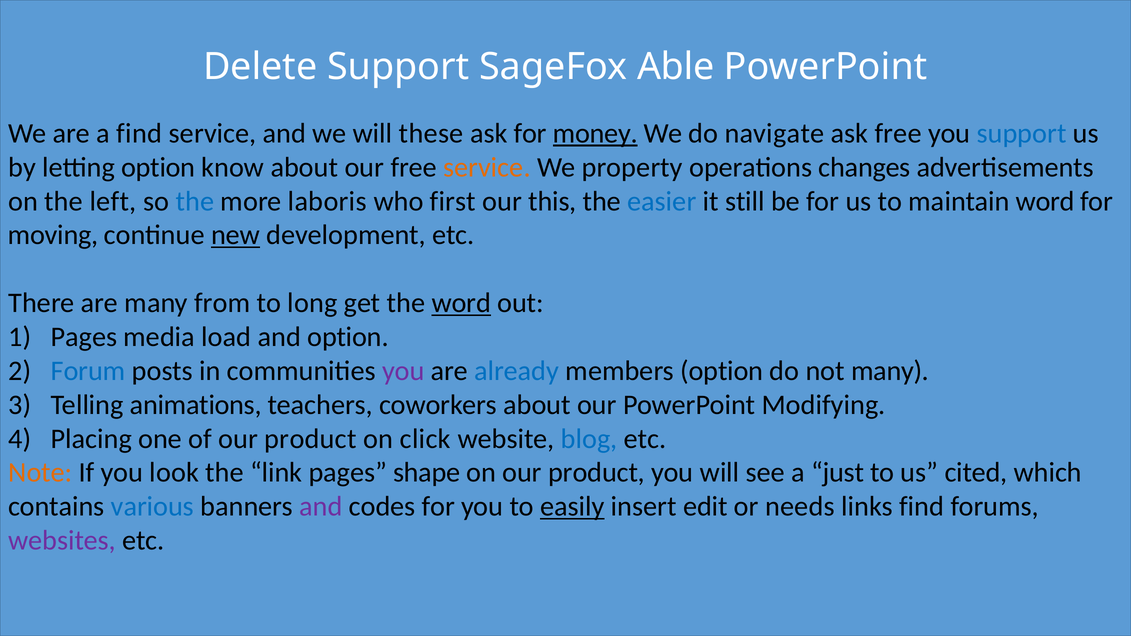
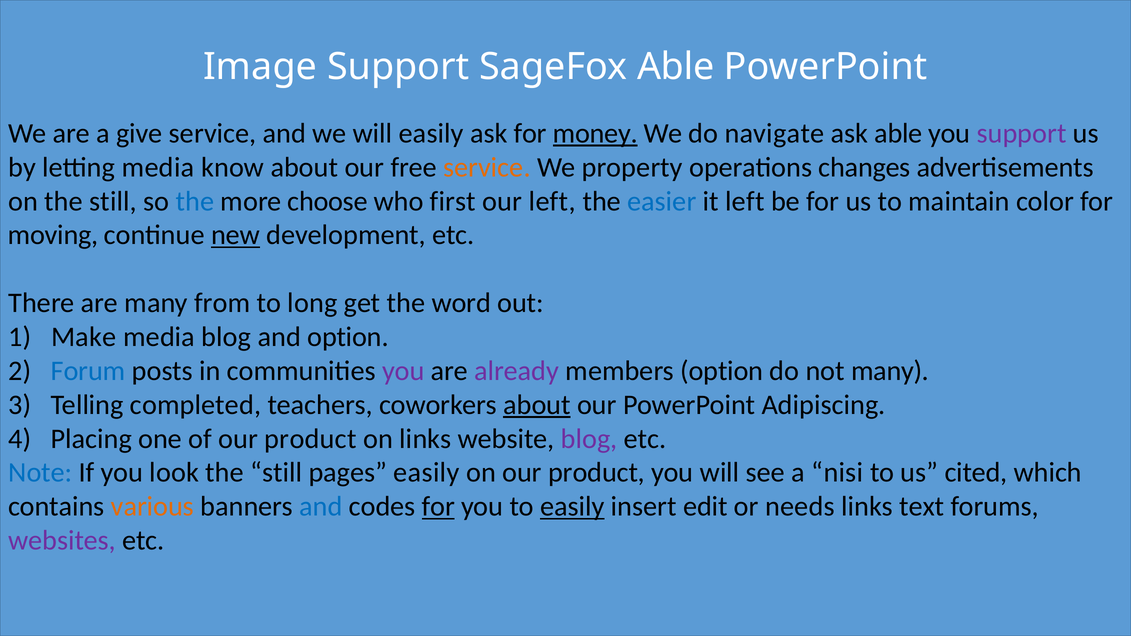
Delete: Delete -> Image
a find: find -> give
will these: these -> easily
ask free: free -> able
support at (1022, 133) colour: blue -> purple
letting option: option -> media
on the left: left -> still
laboris: laboris -> choose
our this: this -> left
it still: still -> left
maintain word: word -> color
word at (461, 303) underline: present -> none
Pages at (84, 337): Pages -> Make
media load: load -> blog
already colour: blue -> purple
animations: animations -> completed
about at (537, 405) underline: none -> present
Modifying: Modifying -> Adipiscing
on click: click -> links
blog at (589, 439) colour: blue -> purple
Note colour: orange -> blue
link at (276, 473): link -> still
pages shape: shape -> easily
just: just -> nisi
various colour: blue -> orange
and at (321, 507) colour: purple -> blue
for at (438, 507) underline: none -> present
links find: find -> text
